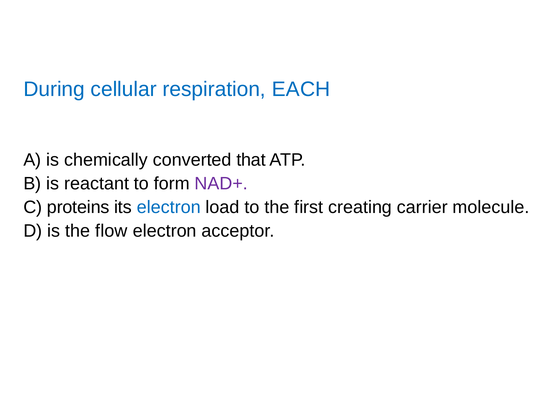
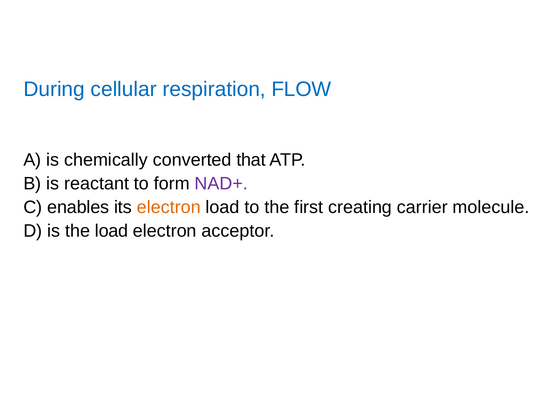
EACH: EACH -> FLOW
proteins: proteins -> enables
electron at (169, 207) colour: blue -> orange
the flow: flow -> load
